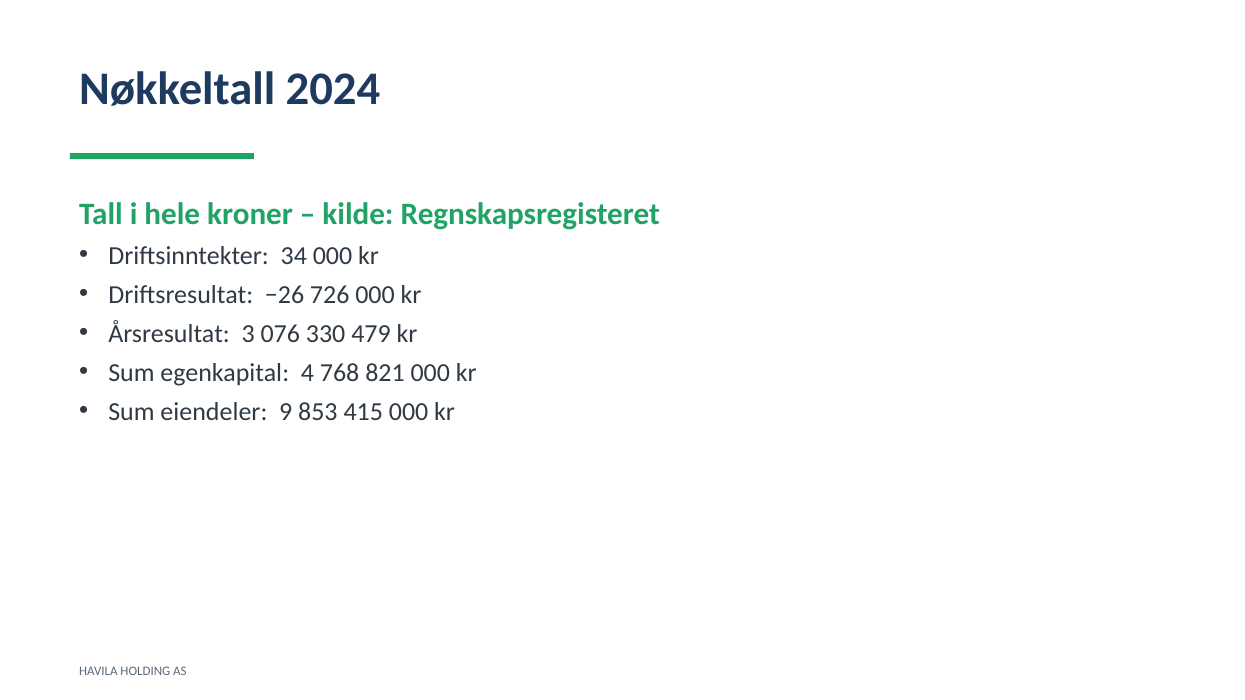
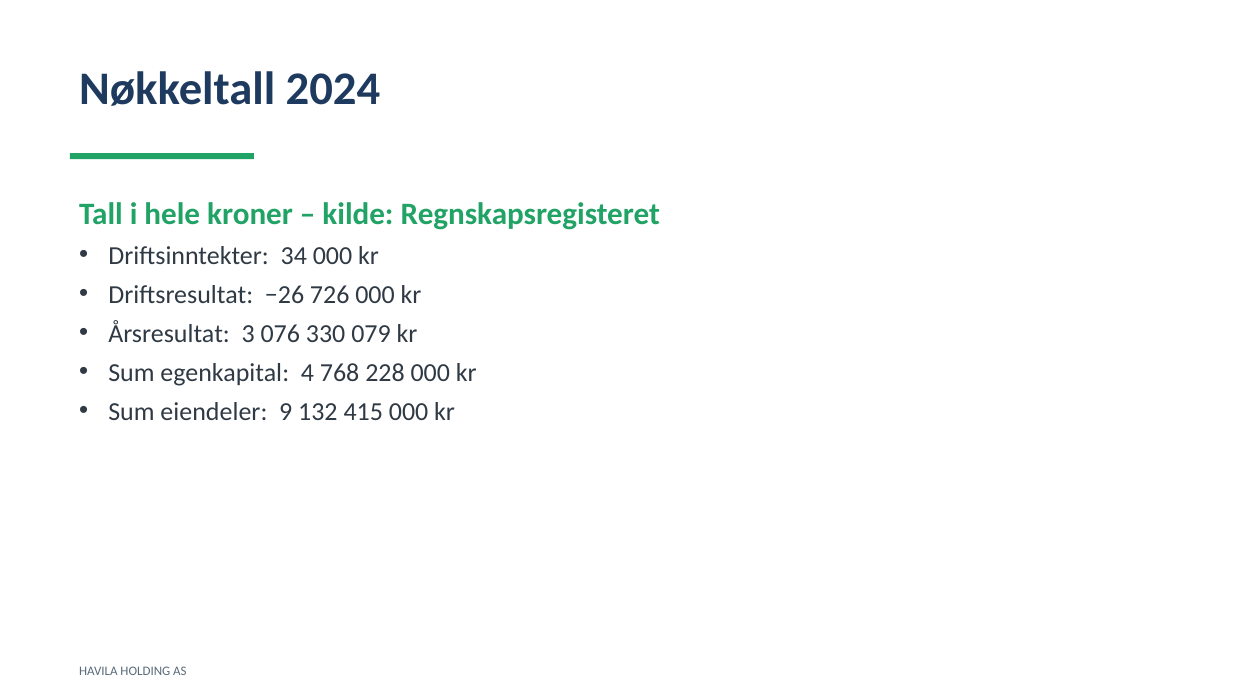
479: 479 -> 079
821: 821 -> 228
853: 853 -> 132
